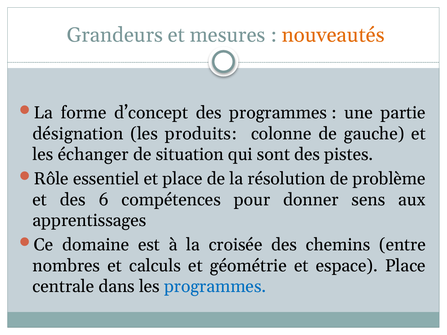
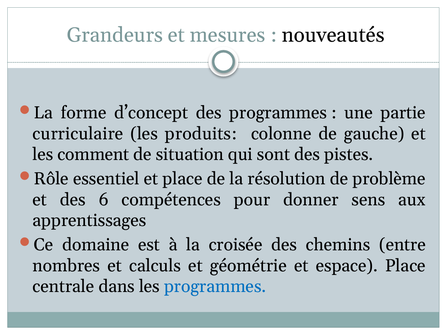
nouveautés colour: orange -> black
désignation: désignation -> curriculaire
échanger: échanger -> comment
